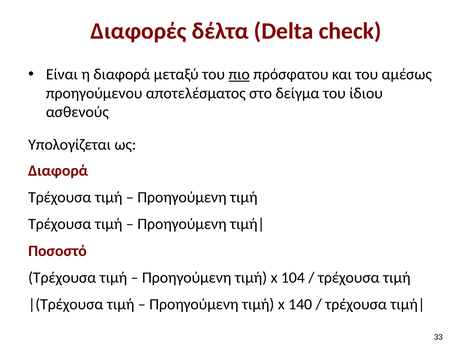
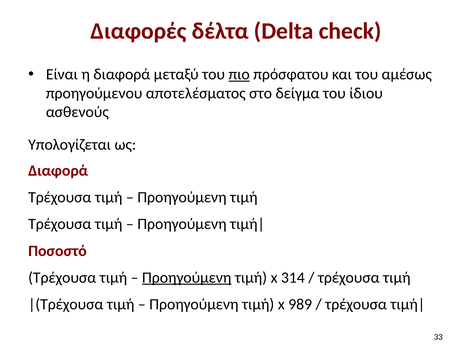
Προηγούμενη at (187, 278) underline: none -> present
104: 104 -> 314
140: 140 -> 989
